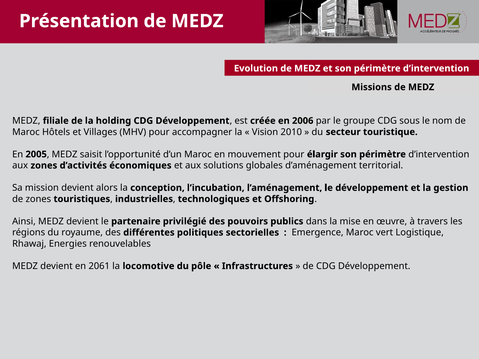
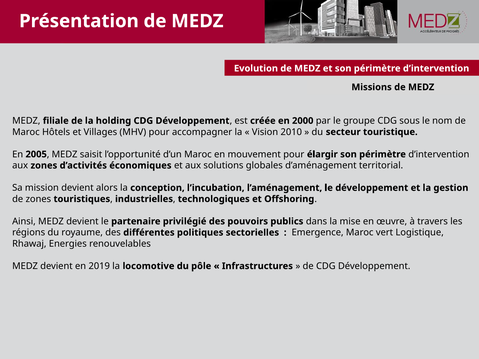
2006: 2006 -> 2000
2061: 2061 -> 2019
